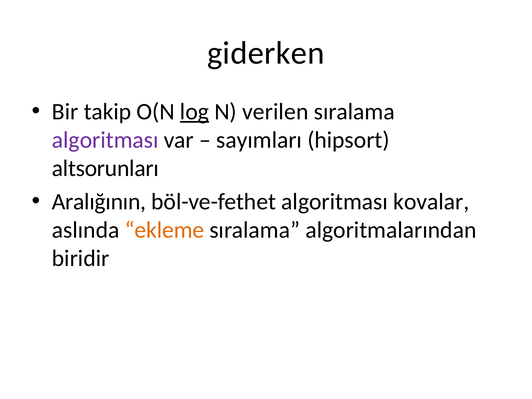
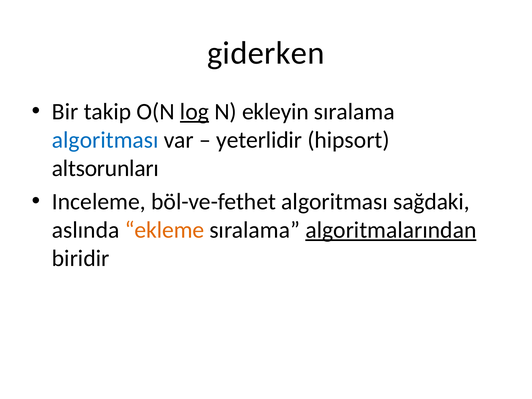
verilen: verilen -> ekleyin
algoritması at (105, 140) colour: purple -> blue
sayımları: sayımları -> yeterlidir
Aralığının: Aralığının -> Inceleme
kovalar: kovalar -> sağdaki
algoritmalarından underline: none -> present
